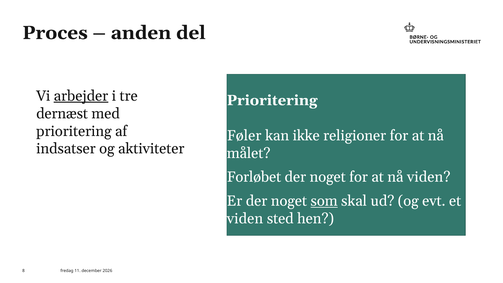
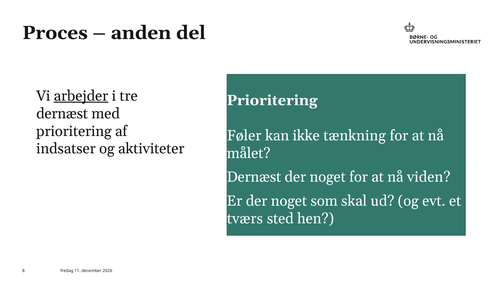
religioner: religioner -> tænkning
Forløbet at (254, 177): Forløbet -> Dernæst
som underline: present -> none
viden at (245, 219): viden -> tværs
